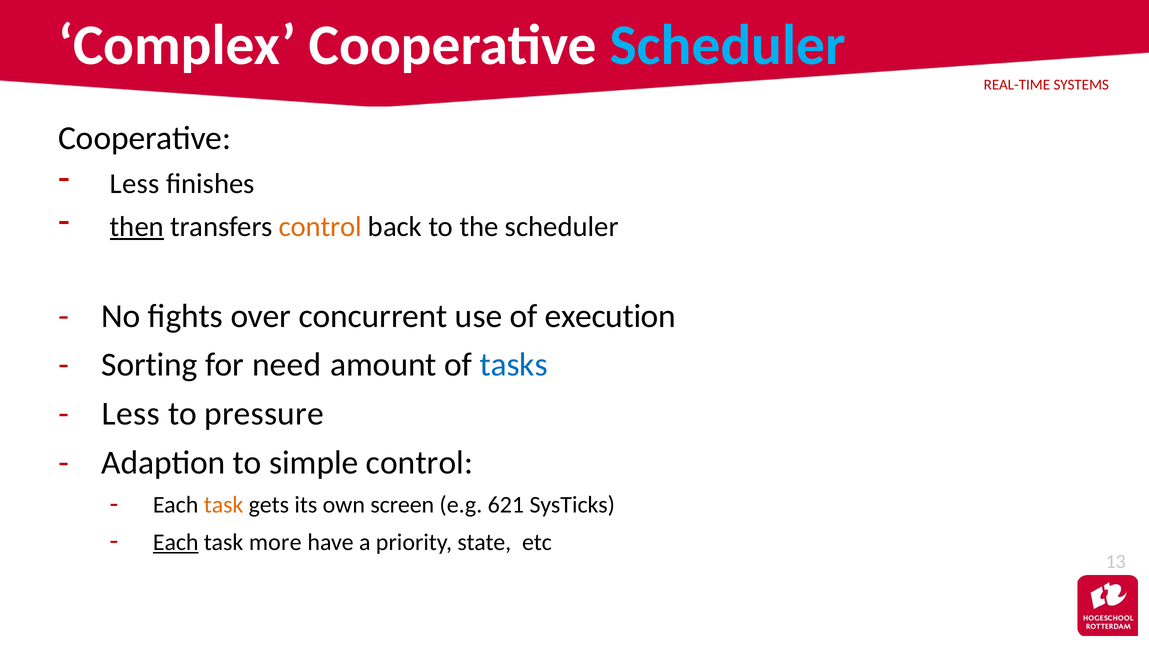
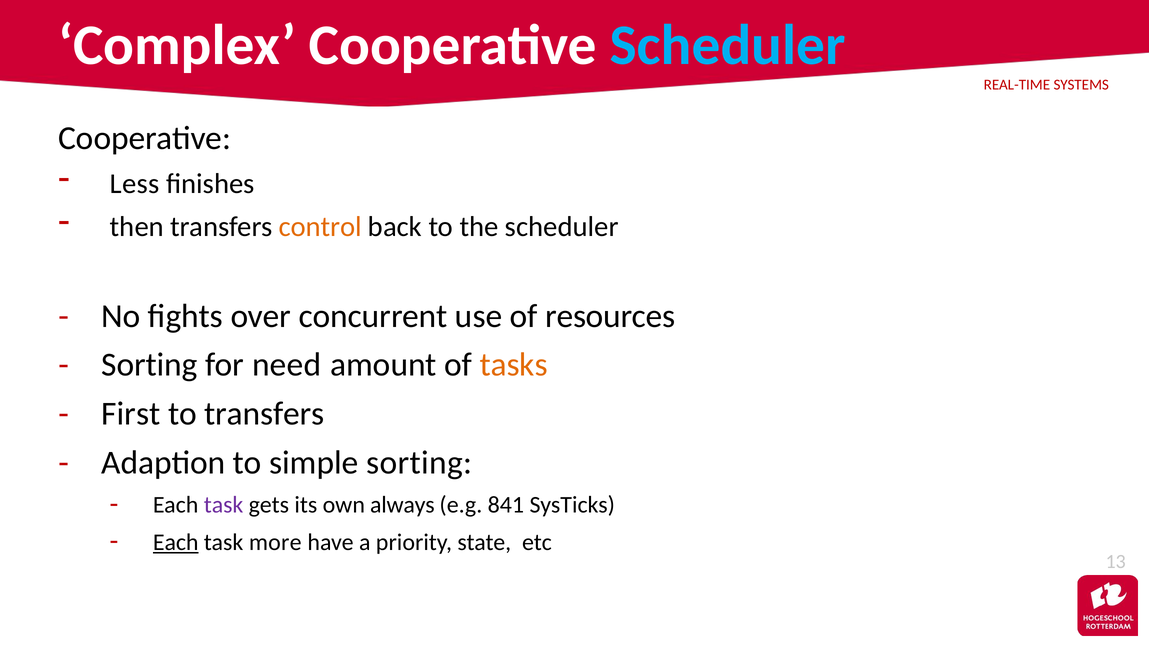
then underline: present -> none
execution: execution -> resources
tasks colour: blue -> orange
Less at (131, 414): Less -> First
to pressure: pressure -> transfers
simple control: control -> sorting
task at (224, 505) colour: orange -> purple
screen: screen -> always
621: 621 -> 841
